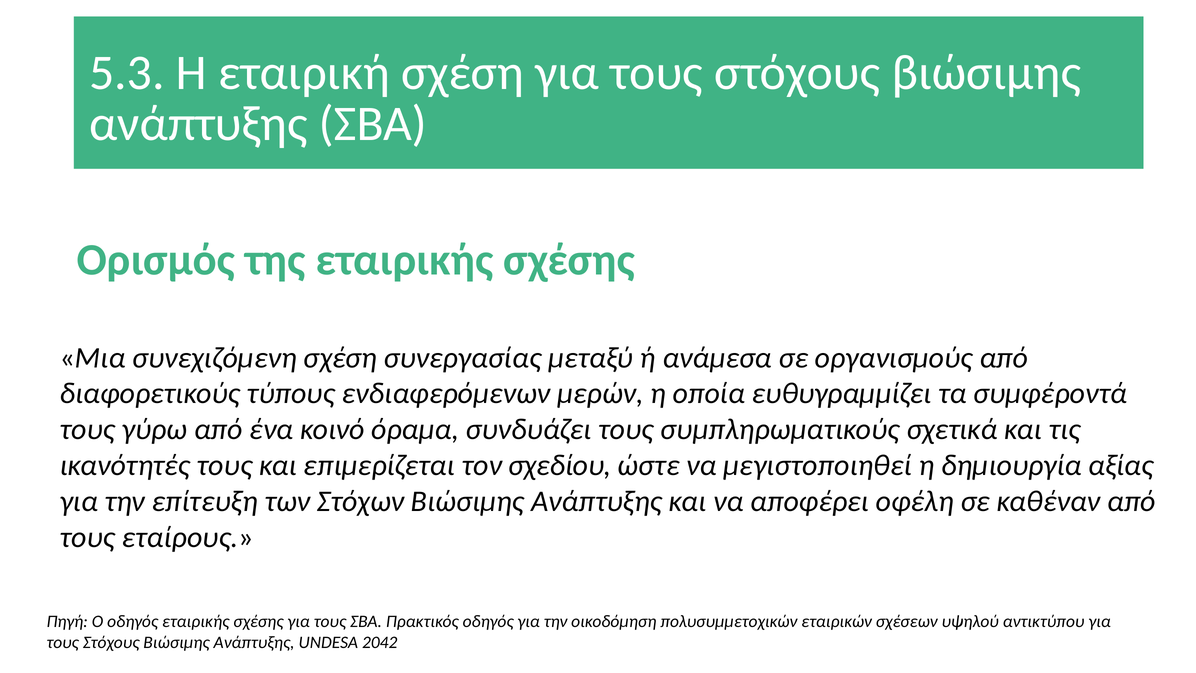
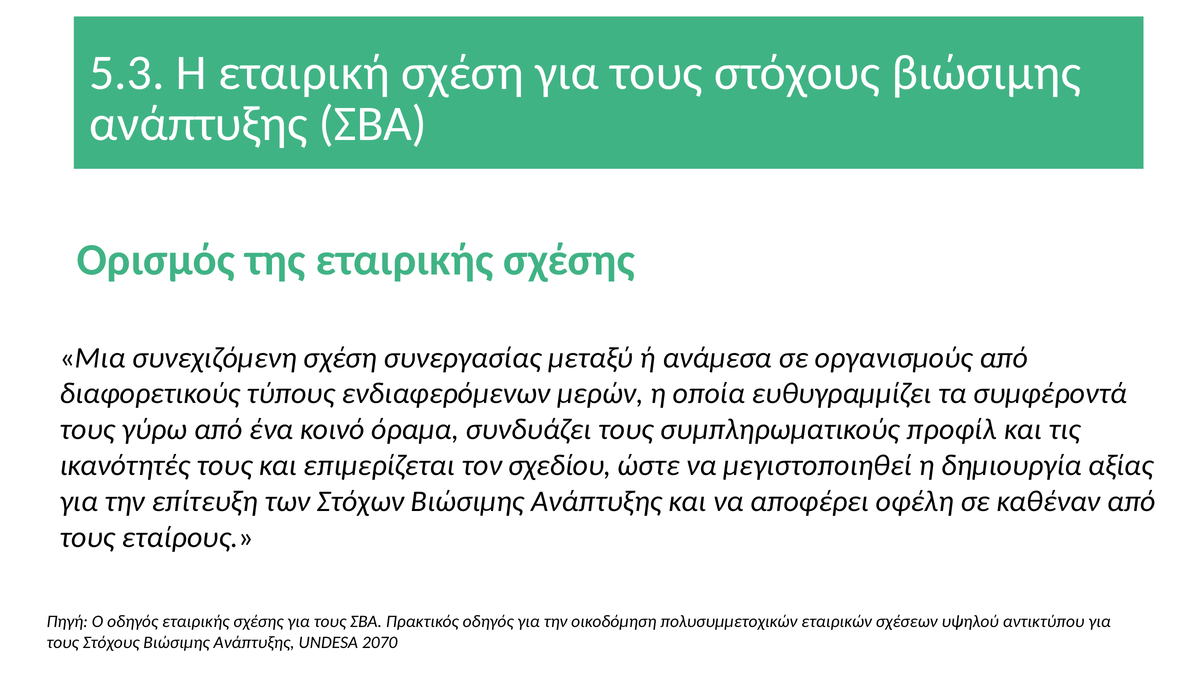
σχετικά: σχετικά -> προφίλ
2042: 2042 -> 2070
